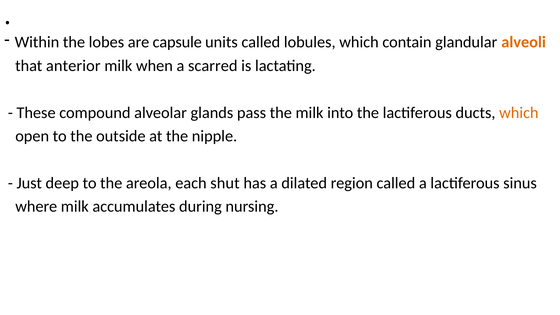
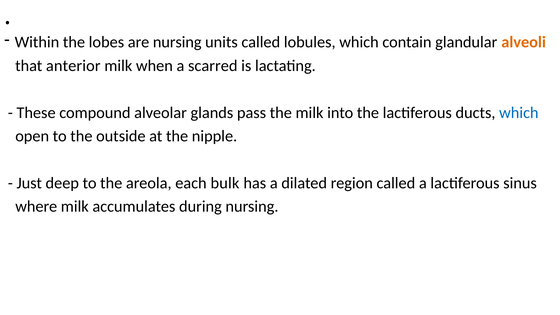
are capsule: capsule -> nursing
which at (519, 113) colour: orange -> blue
shut: shut -> bulk
